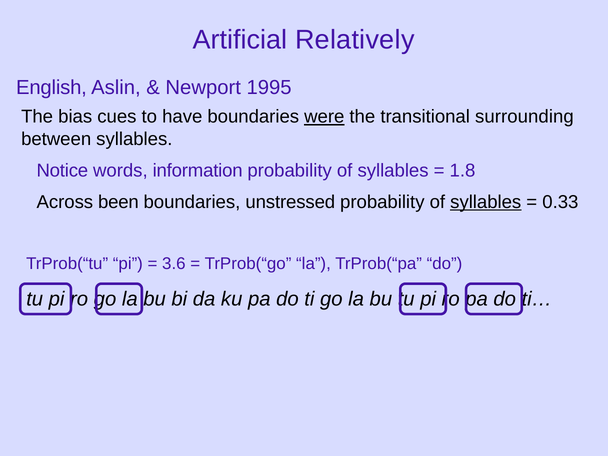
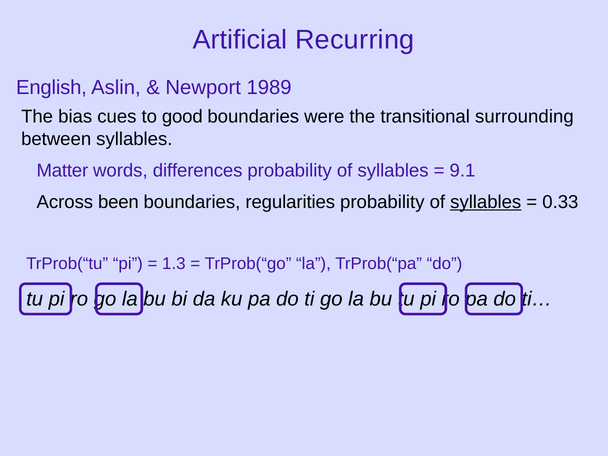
Relatively: Relatively -> Recurring
1995: 1995 -> 1989
have: have -> good
were underline: present -> none
Notice: Notice -> Matter
information: information -> differences
1.8: 1.8 -> 9.1
unstressed: unstressed -> regularities
3.6: 3.6 -> 1.3
